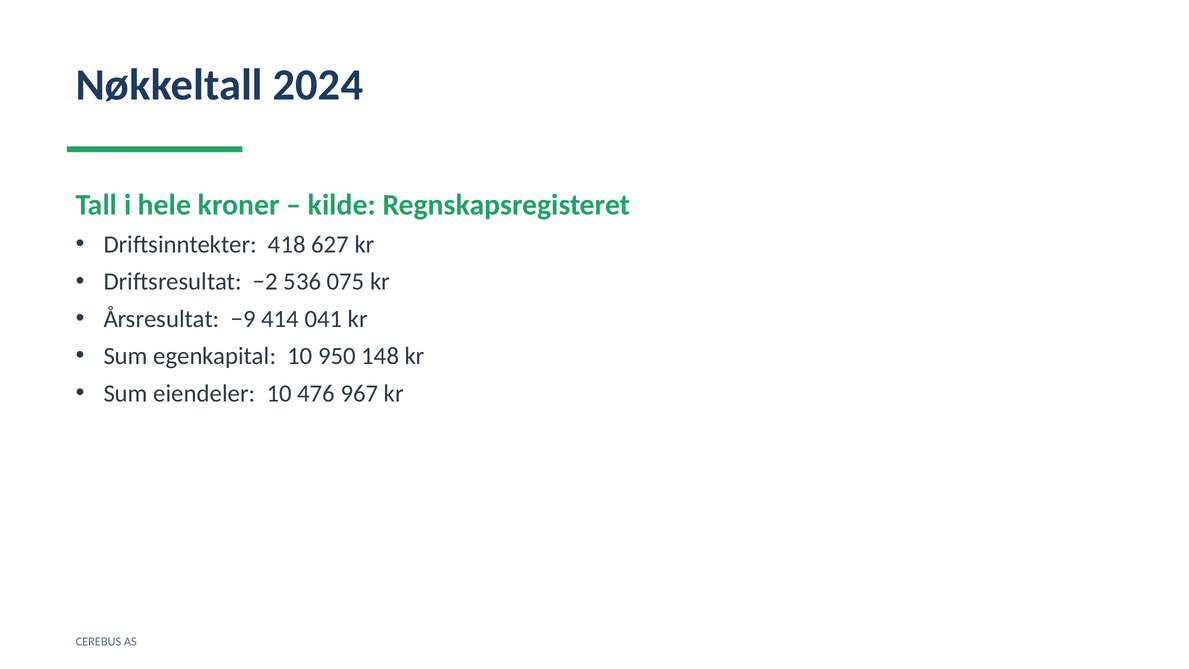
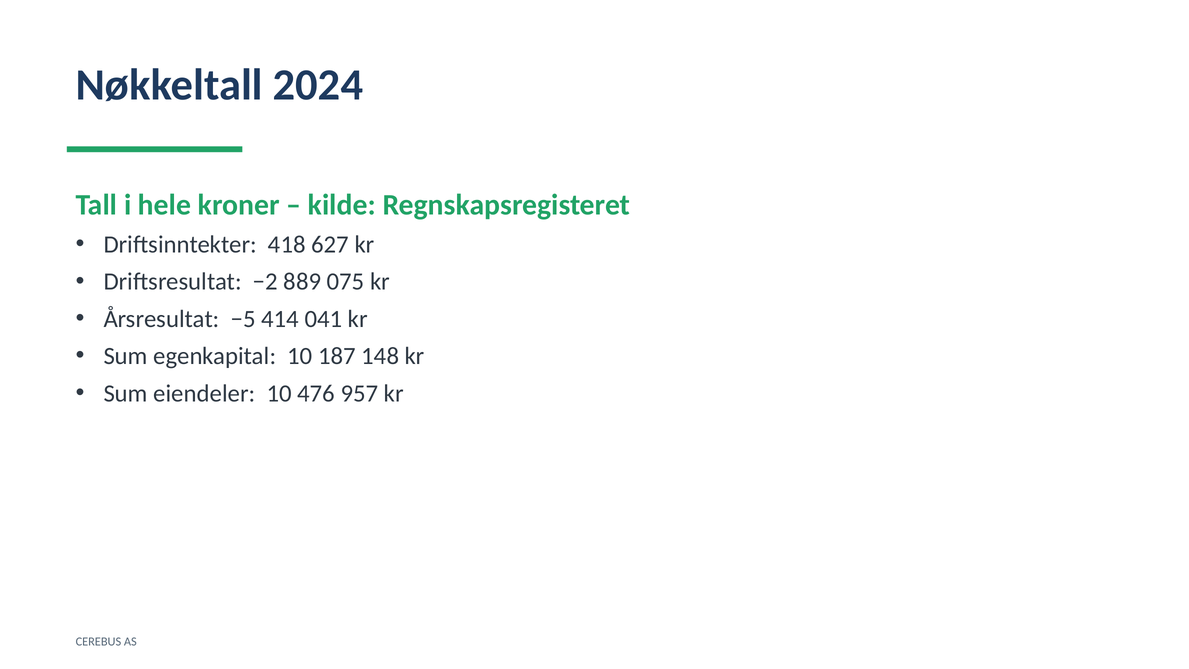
536: 536 -> 889
−9: −9 -> −5
950: 950 -> 187
967: 967 -> 957
